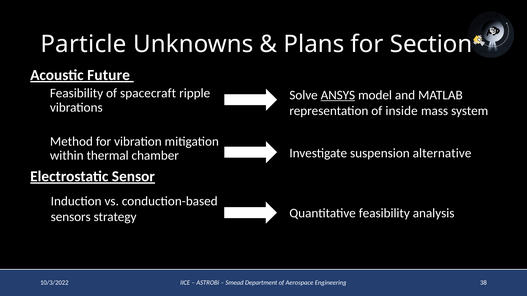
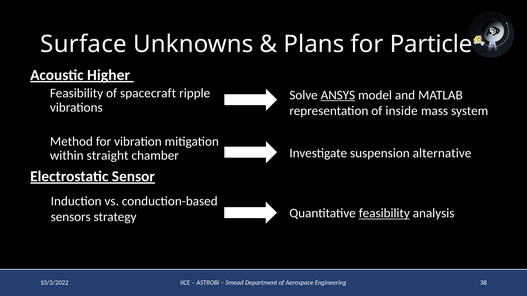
Particle: Particle -> Surface
Section: Section -> Particle
Future: Future -> Higher
thermal: thermal -> straight
feasibility at (384, 214) underline: none -> present
